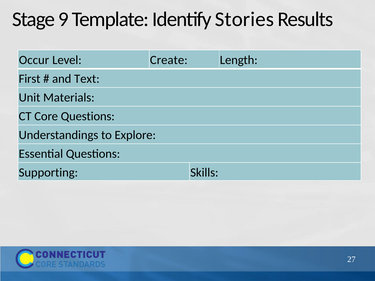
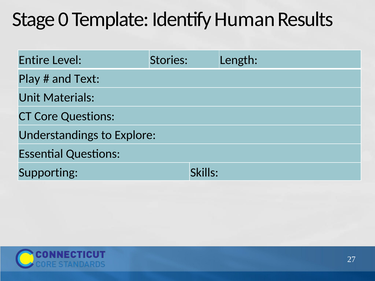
9: 9 -> 0
Stories: Stories -> Human
Occur: Occur -> Entire
Create: Create -> Stories
First: First -> Play
